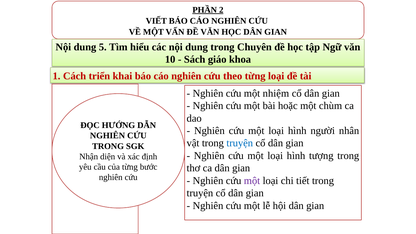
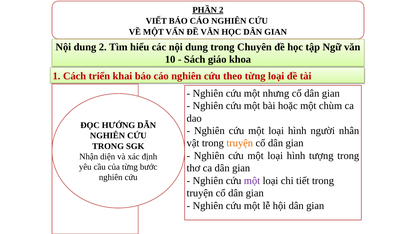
dung 5: 5 -> 2
nhiệm: nhiệm -> nhưng
truyện at (240, 143) colour: blue -> orange
